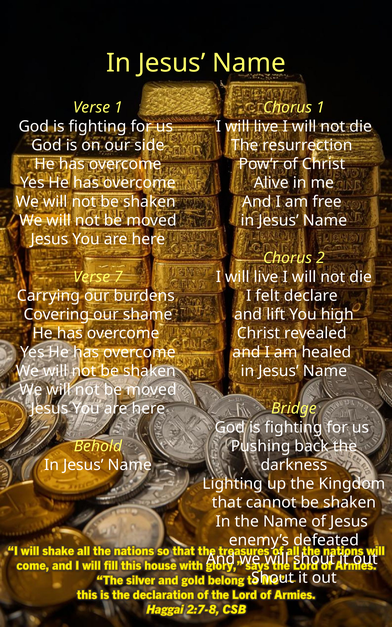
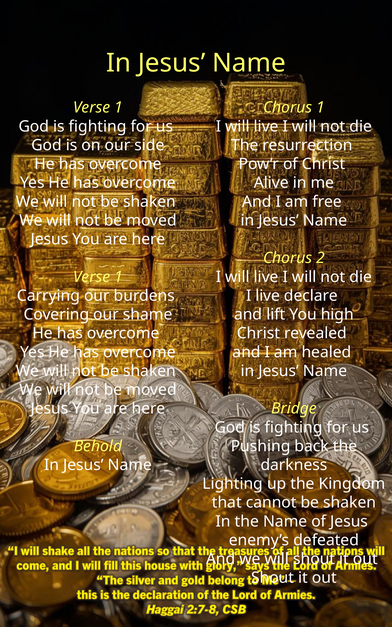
7 at (119, 277): 7 -> 1
I felt: felt -> live
